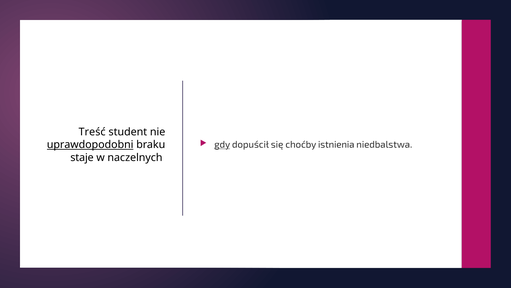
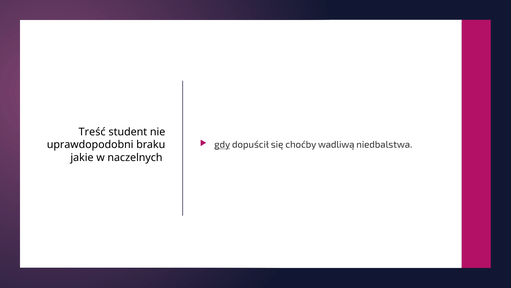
istnienia: istnienia -> wadliwą
uprawdopodobni underline: present -> none
staje: staje -> jakie
